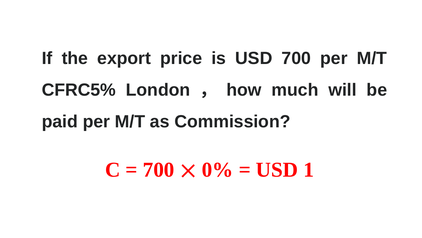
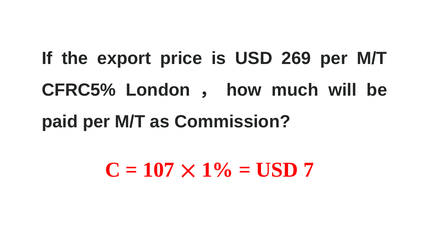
USD 700: 700 -> 269
700 at (159, 170): 700 -> 107
0%: 0% -> 1%
1: 1 -> 7
